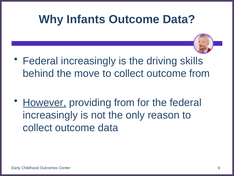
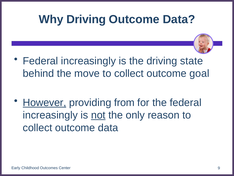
Why Infants: Infants -> Driving
skills: skills -> state
outcome from: from -> goal
not underline: none -> present
